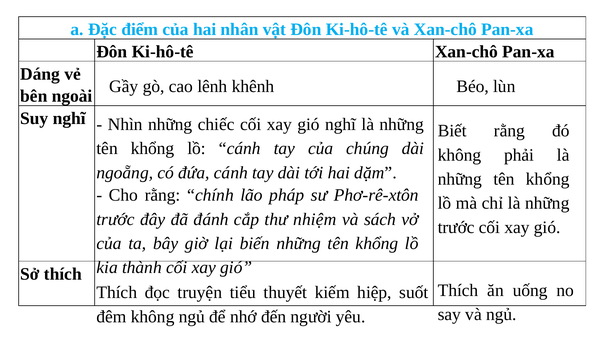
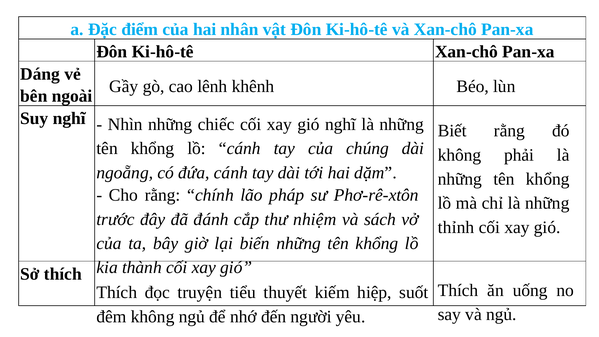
trước at (456, 227): trước -> thỉnh
